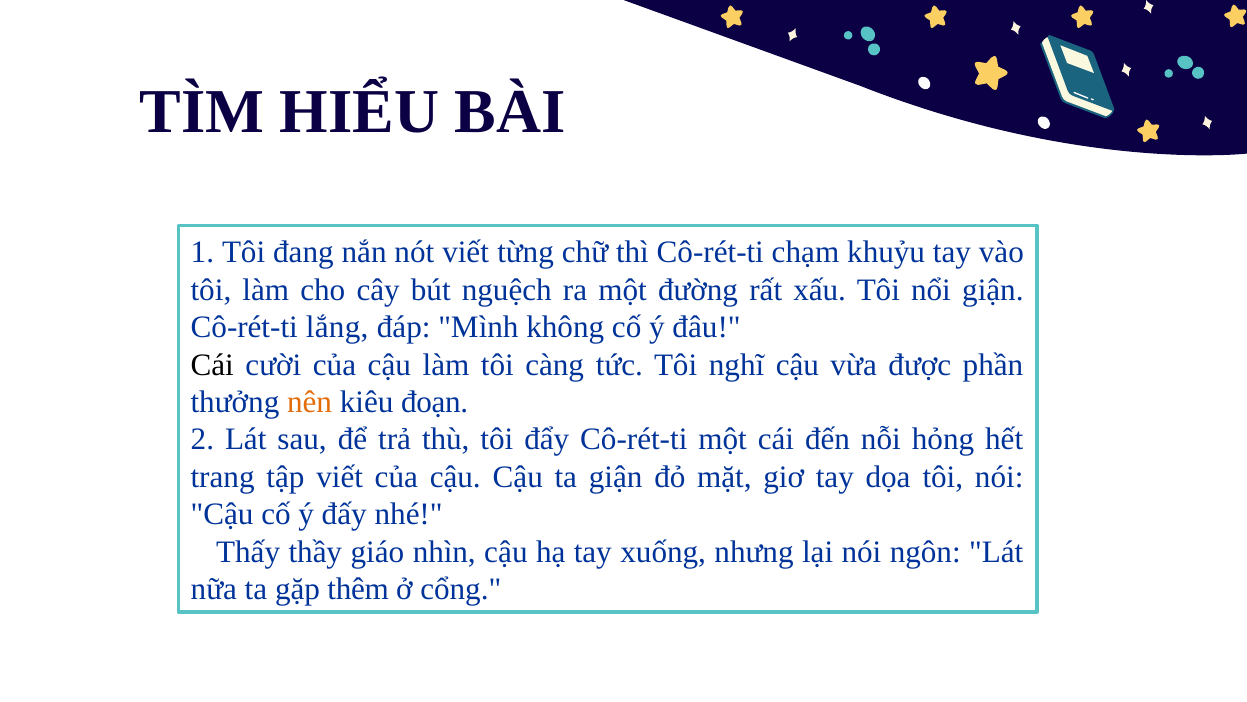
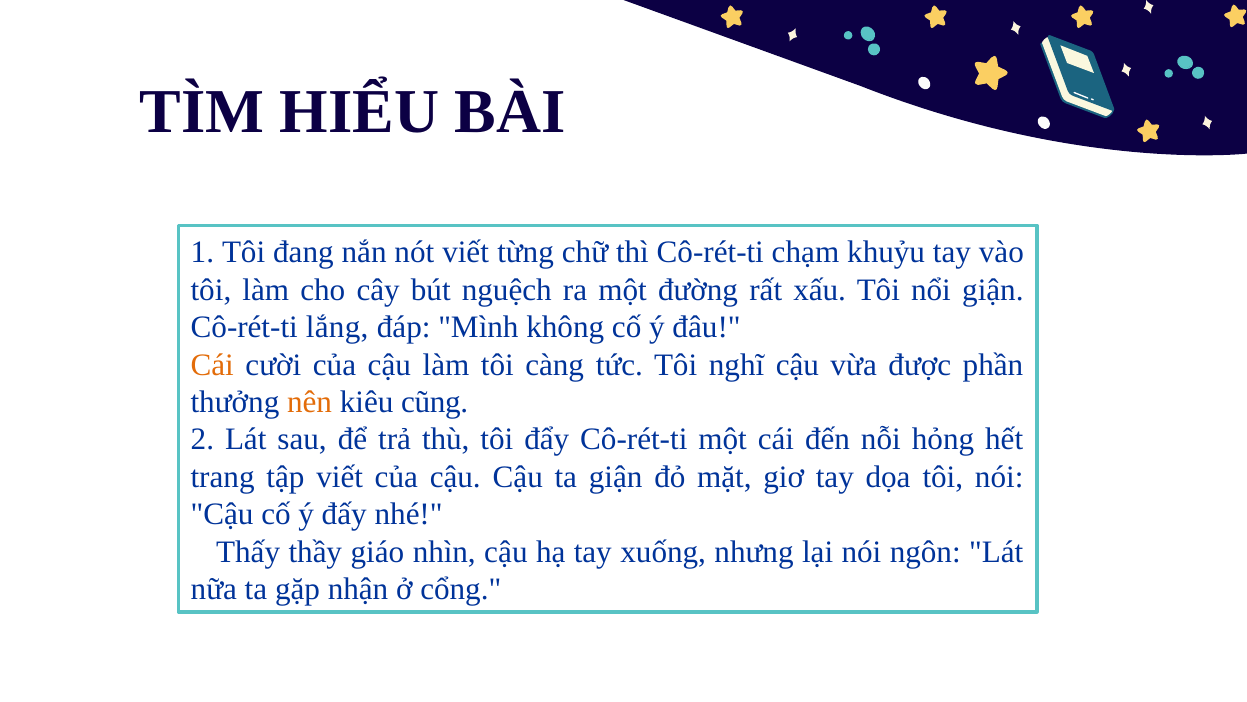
Cái at (212, 364) colour: black -> orange
đoạn: đoạn -> cũng
thêm: thêm -> nhận
